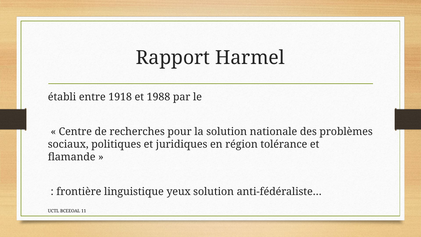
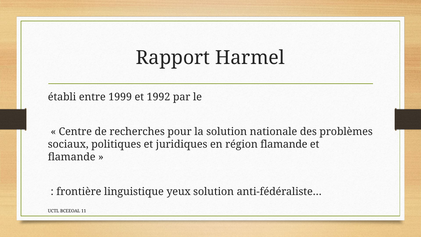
1918: 1918 -> 1999
1988: 1988 -> 1992
région tolérance: tolérance -> flamande
